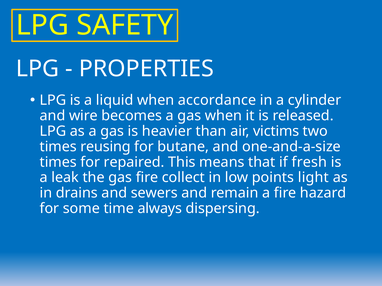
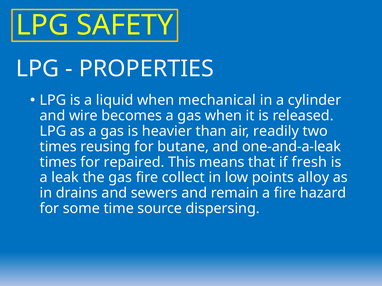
accordance: accordance -> mechanical
victims: victims -> readily
one-and-a-size: one-and-a-size -> one-and-a-leak
light: light -> alloy
always: always -> source
